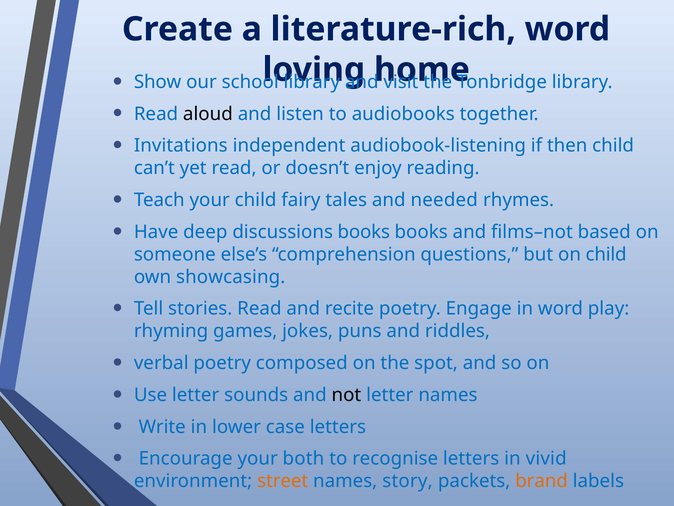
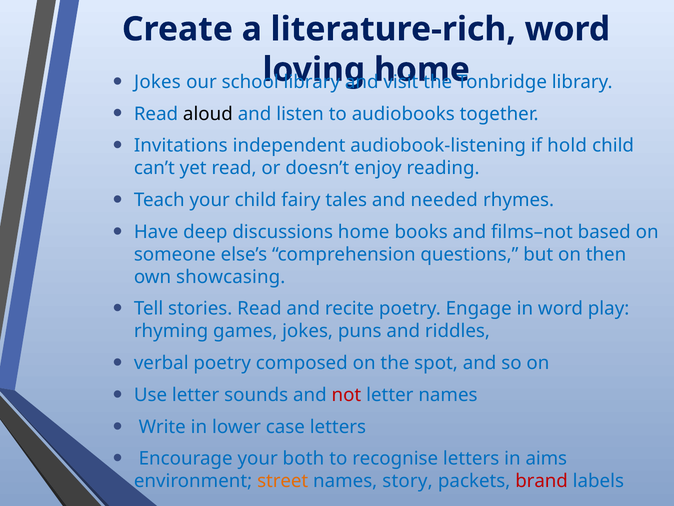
Show at (158, 82): Show -> Jokes
then: then -> hold
discussions books: books -> home
on child: child -> then
not colour: black -> red
vivid: vivid -> aims
brand colour: orange -> red
